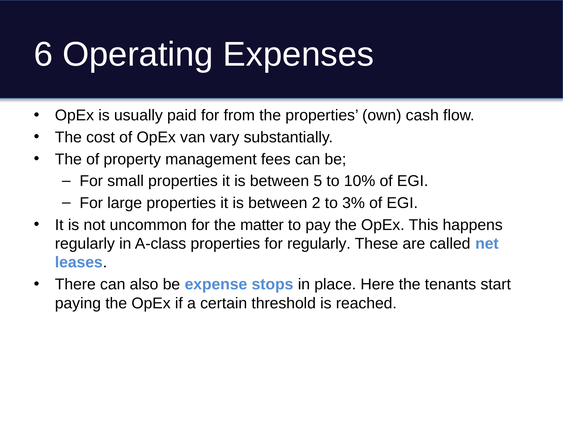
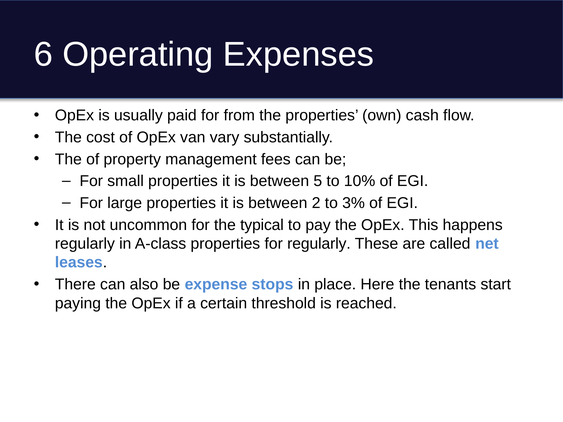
matter: matter -> typical
